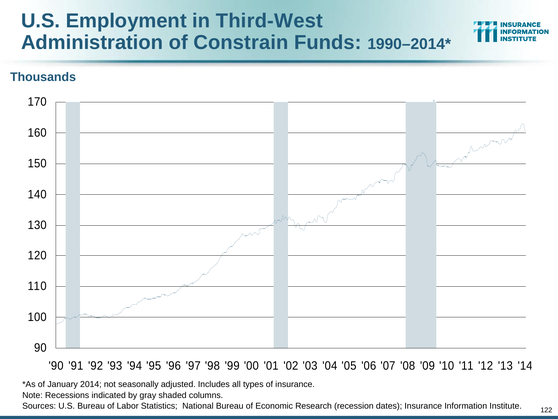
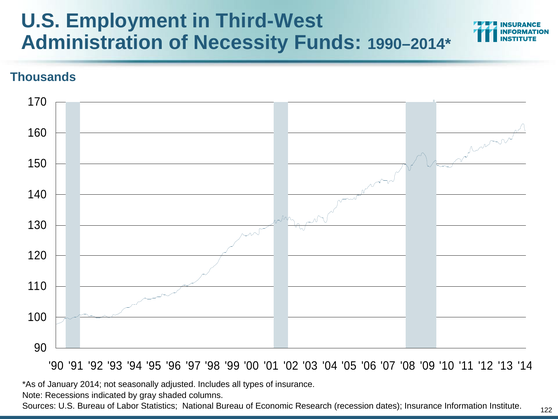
Constrain: Constrain -> Necessity
